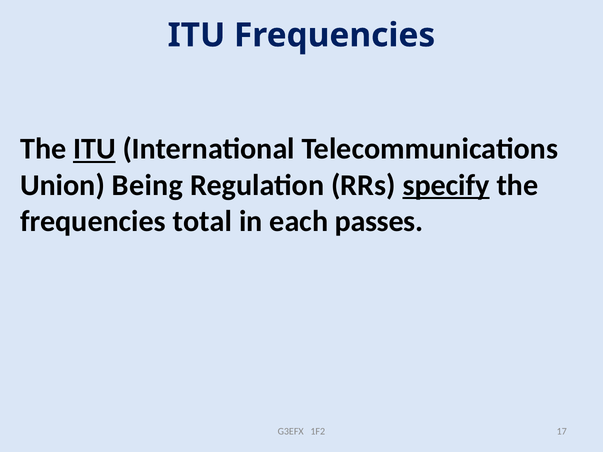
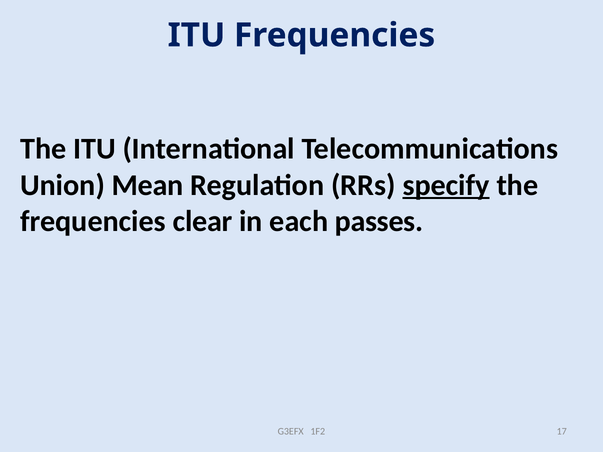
ITU at (94, 149) underline: present -> none
Being: Being -> Mean
total: total -> clear
